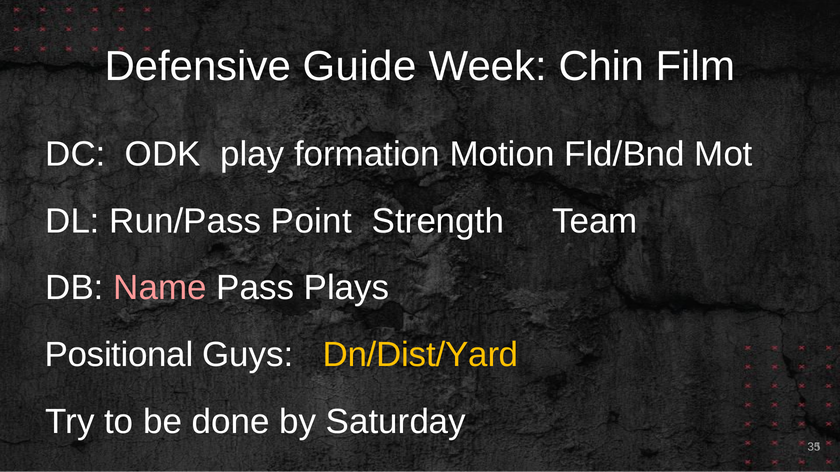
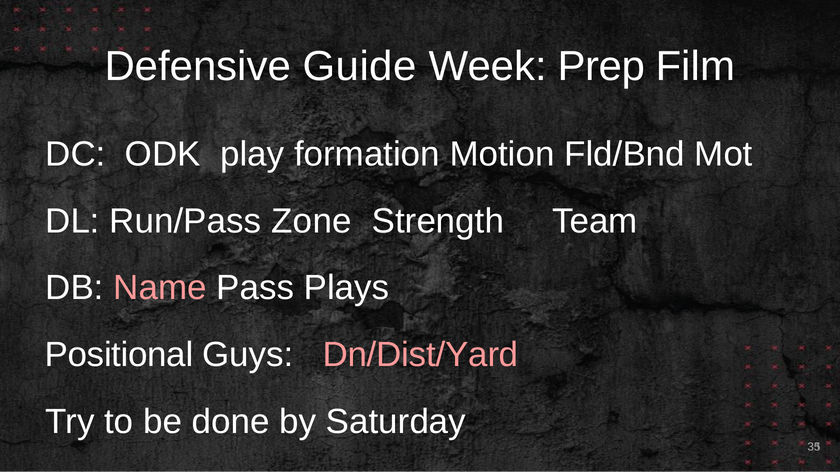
Chin: Chin -> Prep
Point: Point -> Zone
Dn/Dist/Yard colour: yellow -> pink
